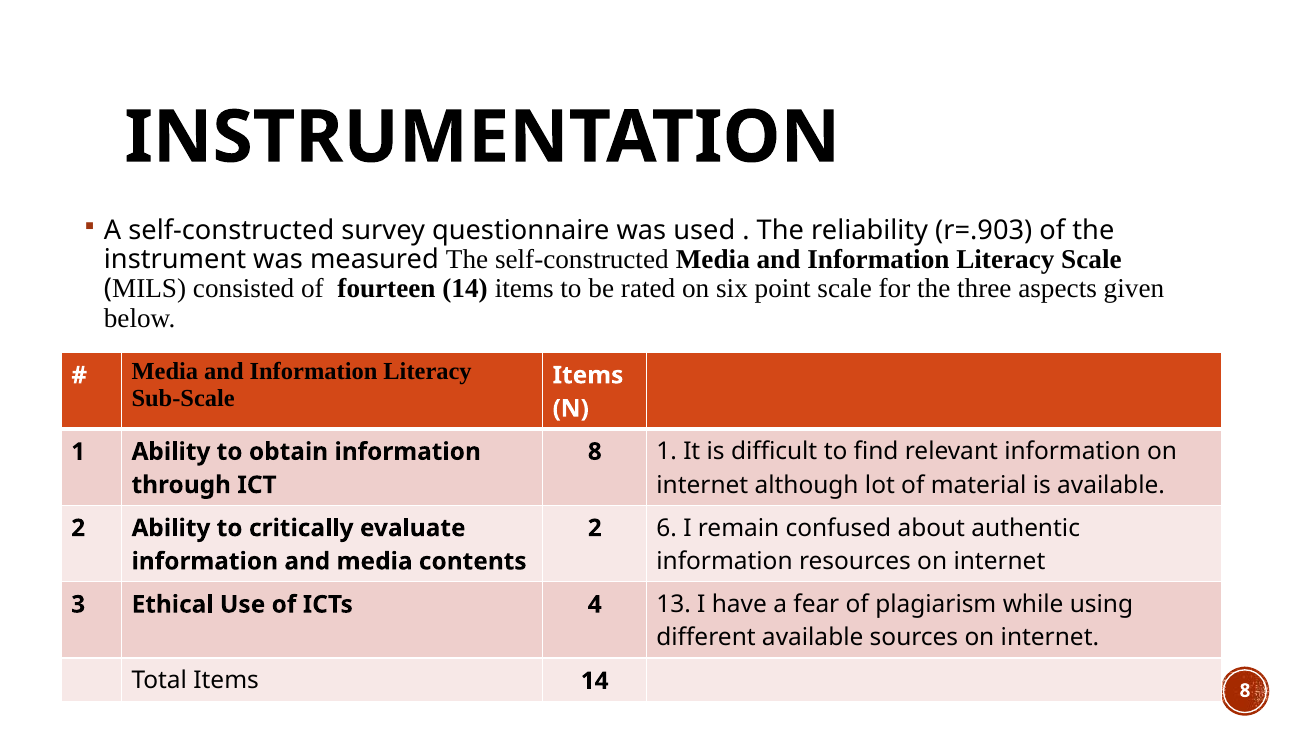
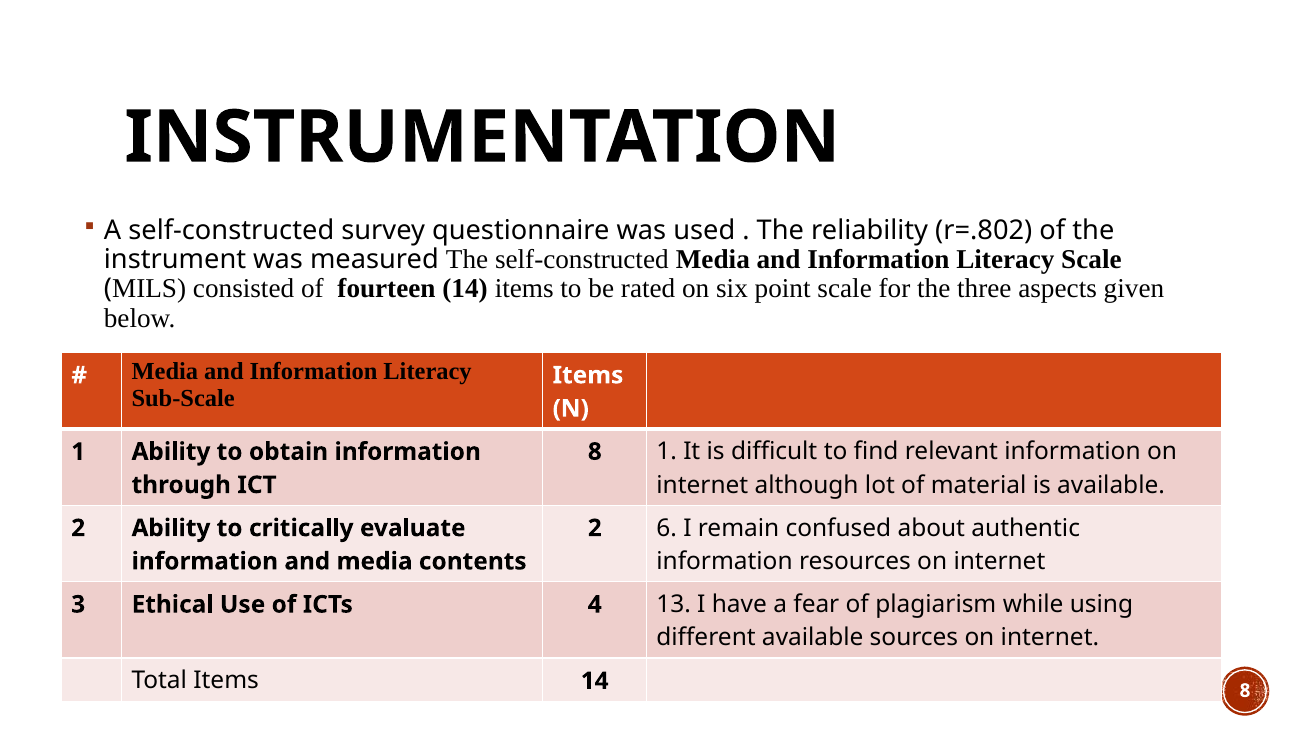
r=.903: r=.903 -> r=.802
